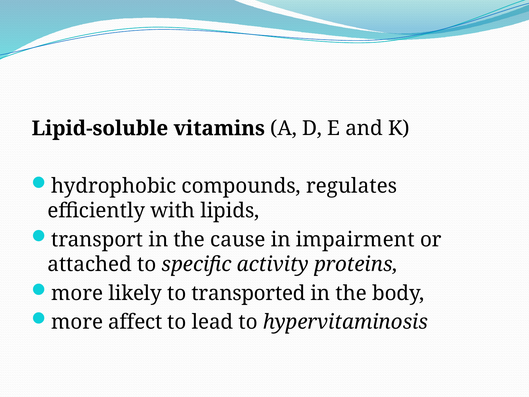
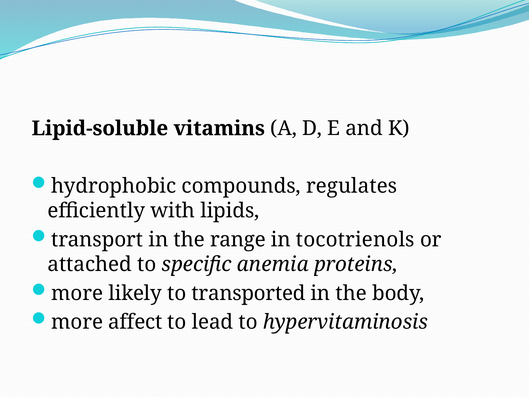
cause: cause -> range
impairment: impairment -> tocotrienols
activity: activity -> anemia
